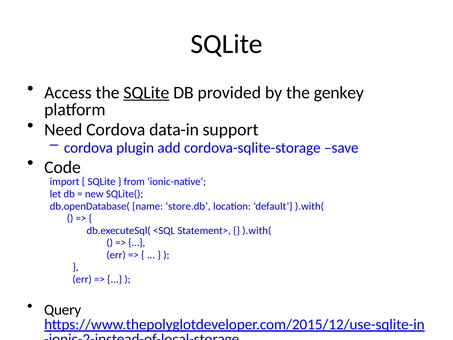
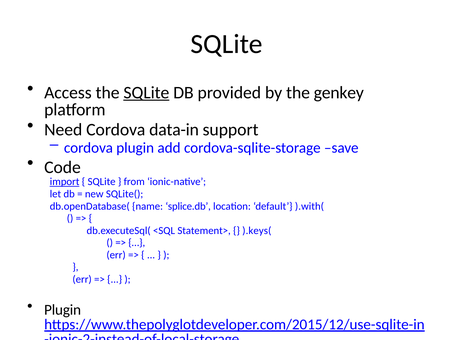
import underline: none -> present
store.db: store.db -> splice.db
).with( at (257, 230): ).with( -> ).keys(
Query at (63, 310): Query -> Plugin
